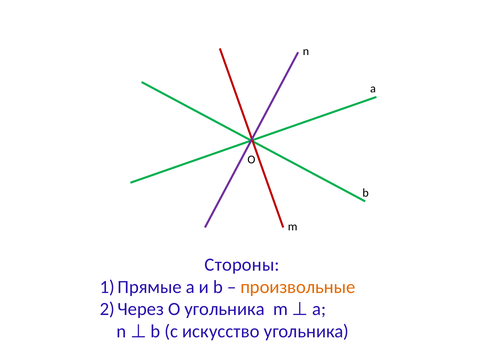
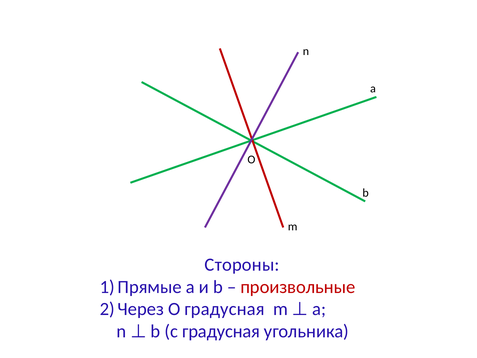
произвольные colour: orange -> red
О угольника: угольника -> градусная
с искусство: искусство -> градусная
